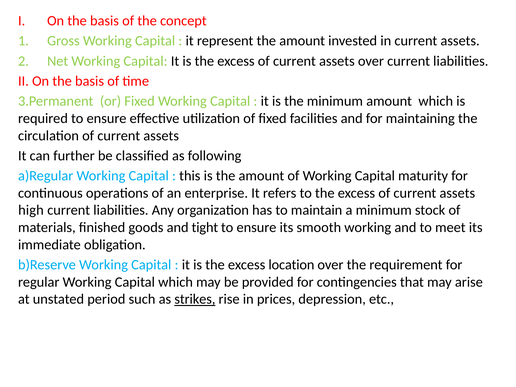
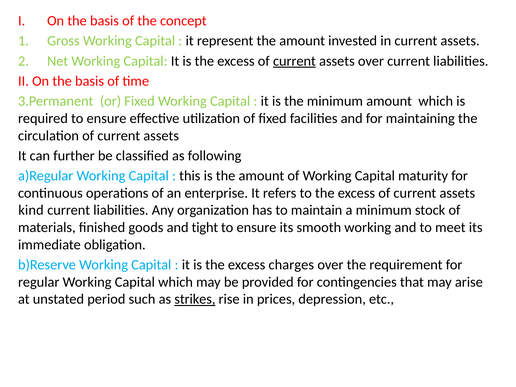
current at (294, 61) underline: none -> present
high: high -> kind
location: location -> charges
